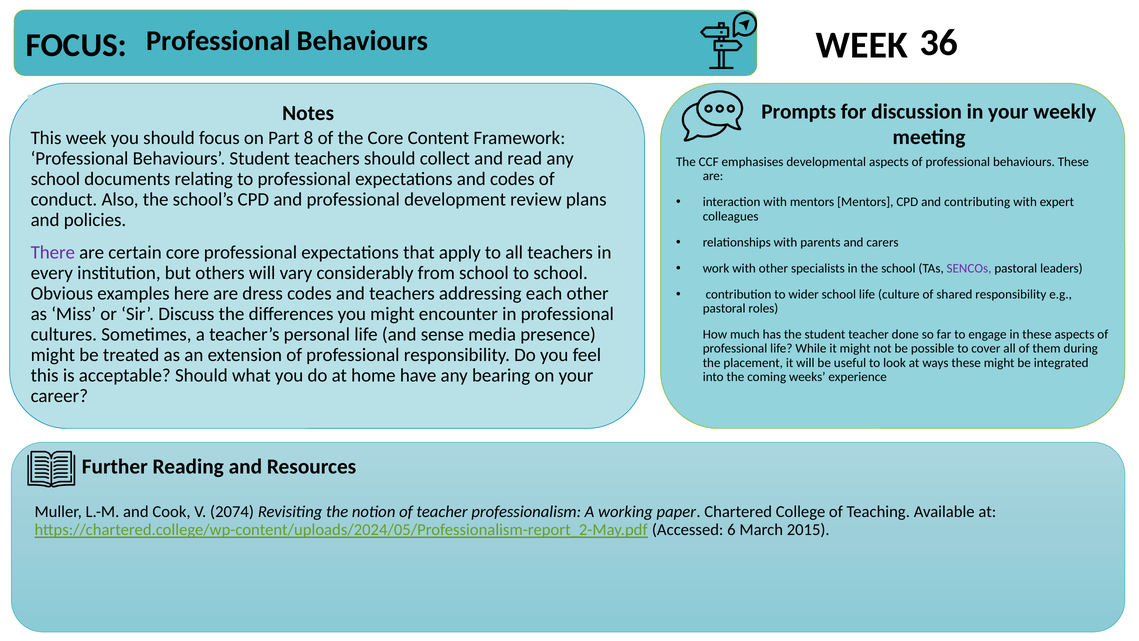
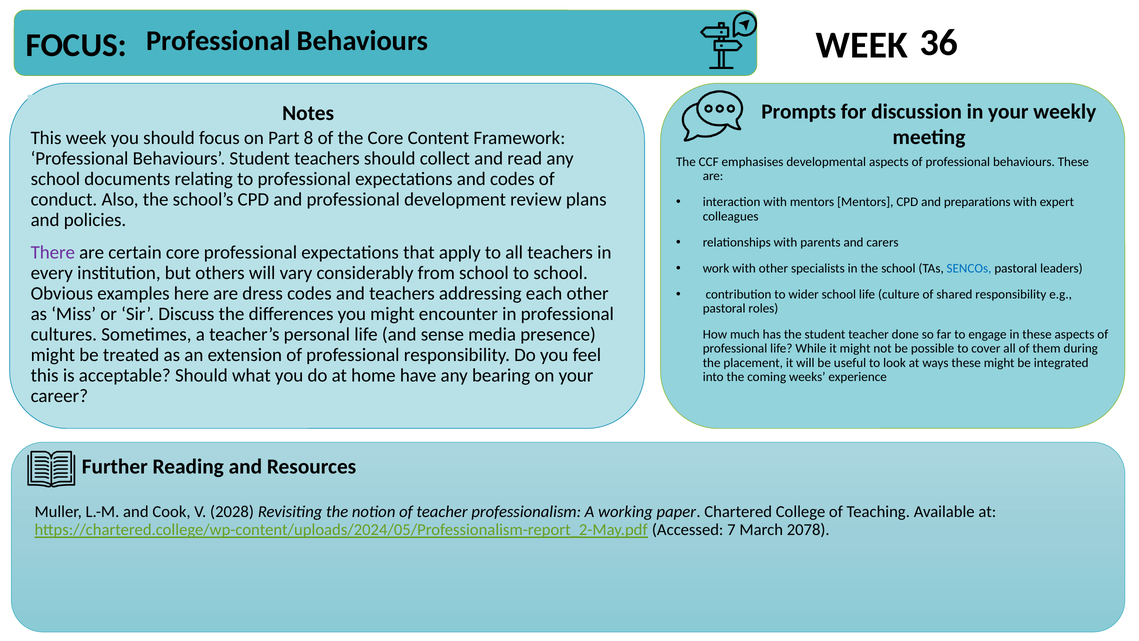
contributing: contributing -> preparations
SENCOs colour: purple -> blue
2074: 2074 -> 2028
6: 6 -> 7
2015: 2015 -> 2078
